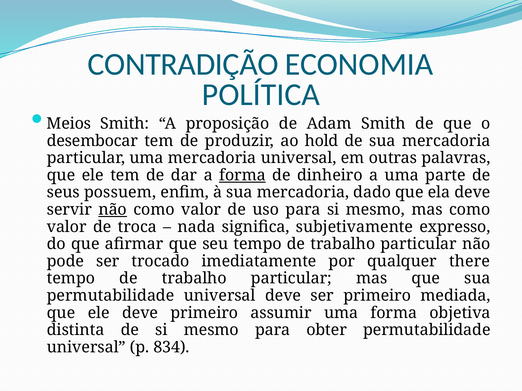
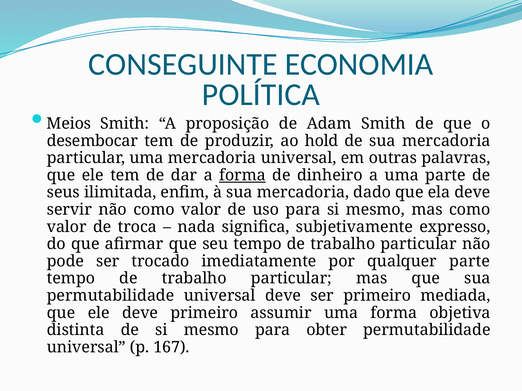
CONTRADIÇÃO: CONTRADIÇÃO -> CONSEGUINTE
possuem: possuem -> ilimitada
não at (113, 210) underline: present -> none
qualquer there: there -> parte
834: 834 -> 167
